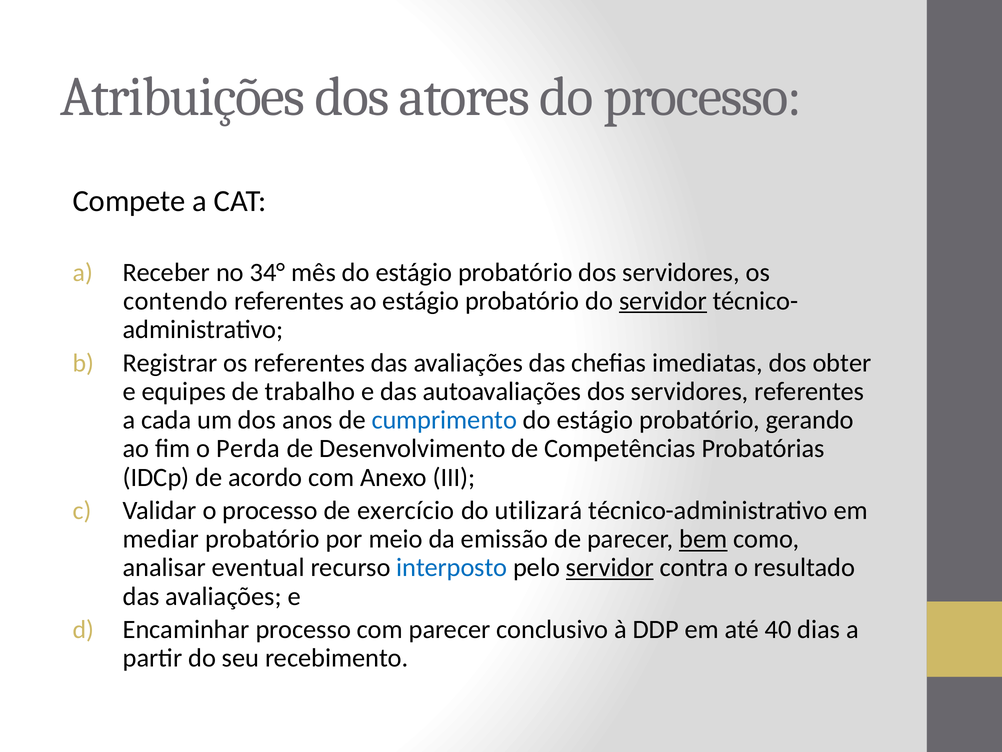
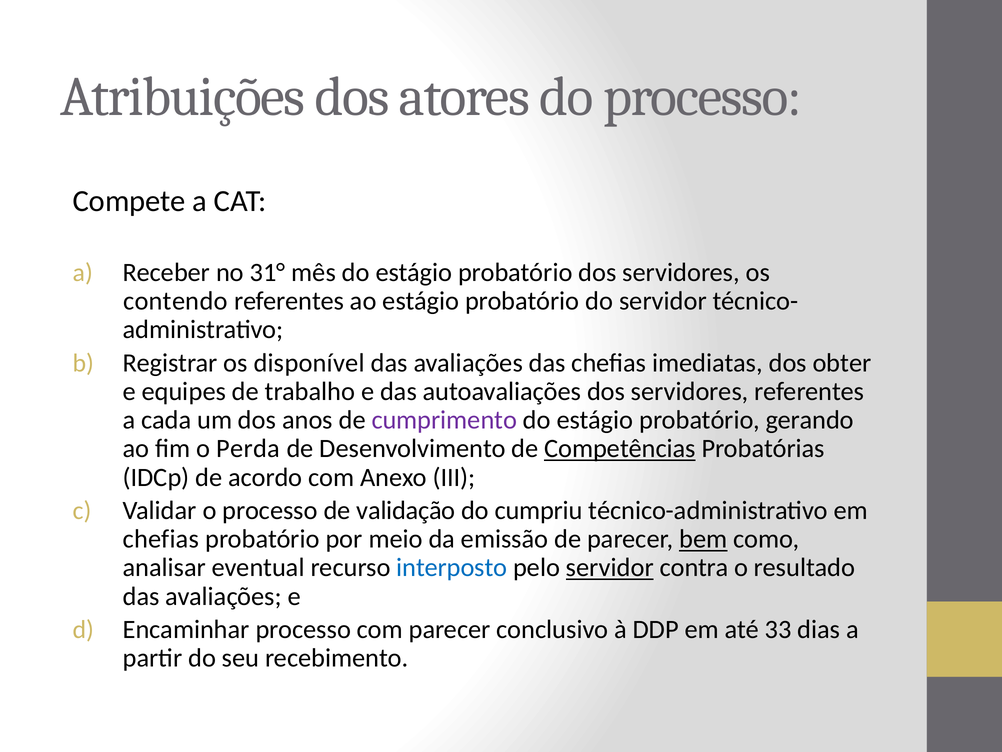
34°: 34° -> 31°
servidor at (663, 301) underline: present -> none
os referentes: referentes -> disponível
cumprimento colour: blue -> purple
Competências underline: none -> present
exercício: exercício -> validação
utilizará: utilizará -> cumpriu
mediar at (161, 539): mediar -> chefias
40: 40 -> 33
